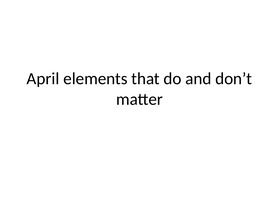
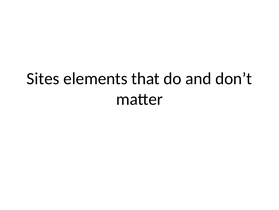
April: April -> Sites
